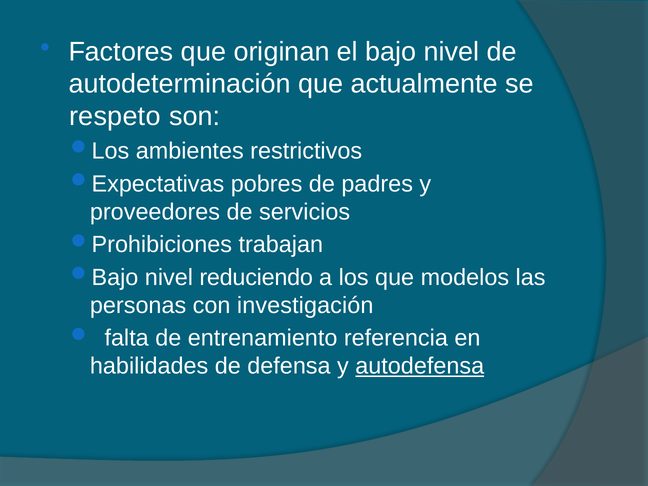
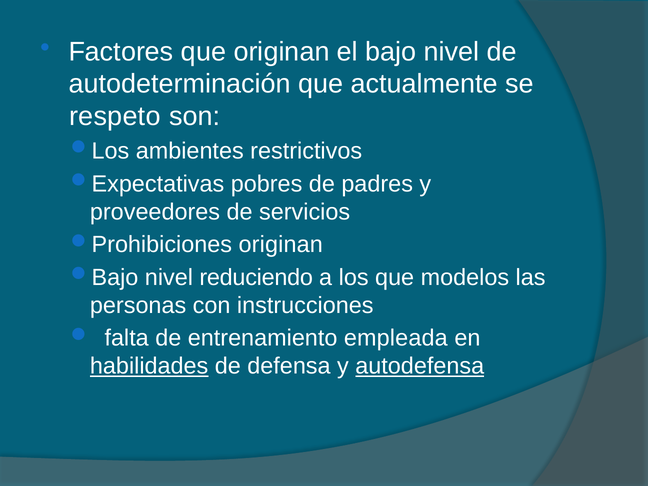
trabajan at (281, 245): trabajan -> originan
investigación: investigación -> instrucciones
referencia: referencia -> empleada
habilidades underline: none -> present
